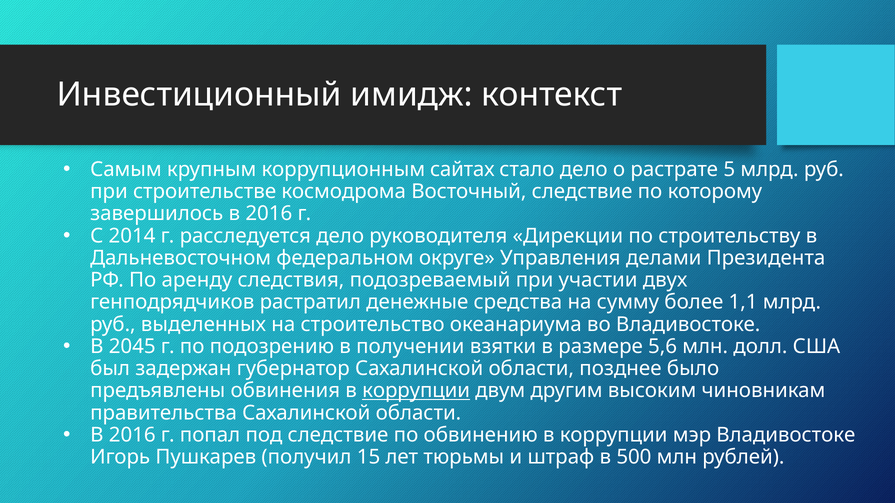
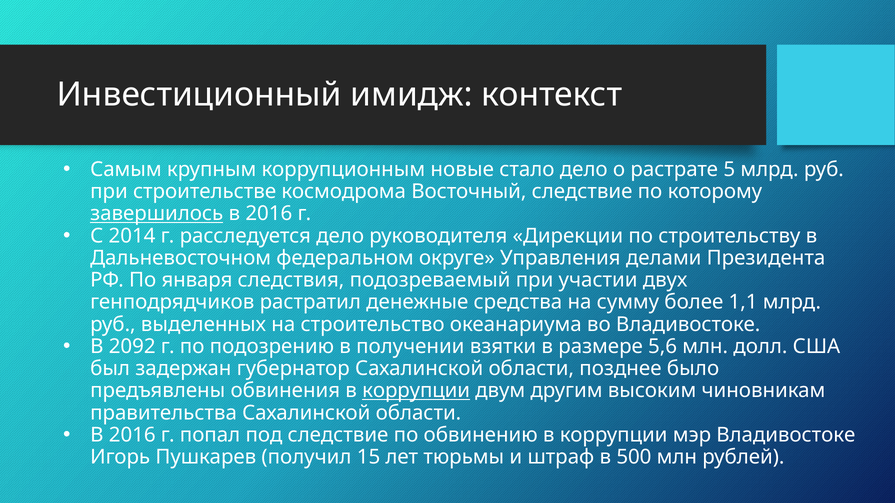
сайтах: сайтах -> новые
завершилось underline: none -> present
аренду: аренду -> января
2045: 2045 -> 2092
